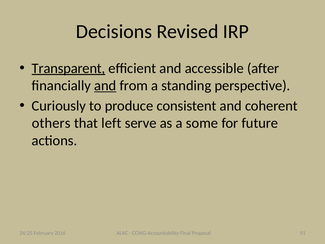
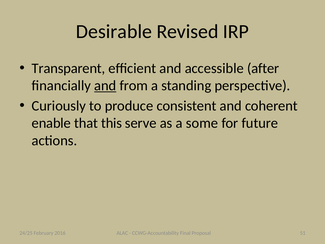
Decisions: Decisions -> Desirable
Transparent underline: present -> none
others: others -> enable
left: left -> this
